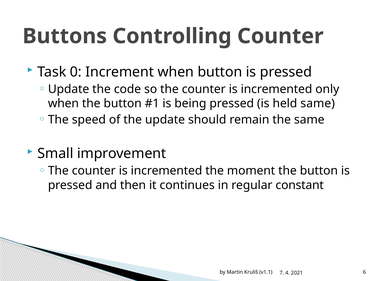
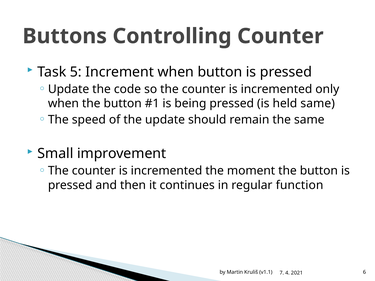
0: 0 -> 5
constant: constant -> function
